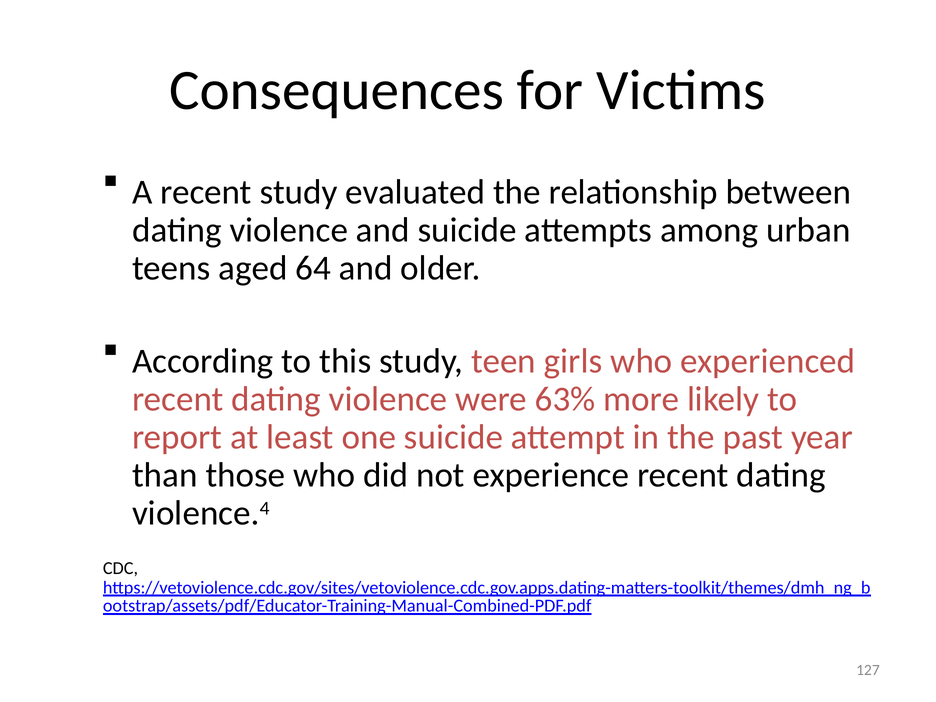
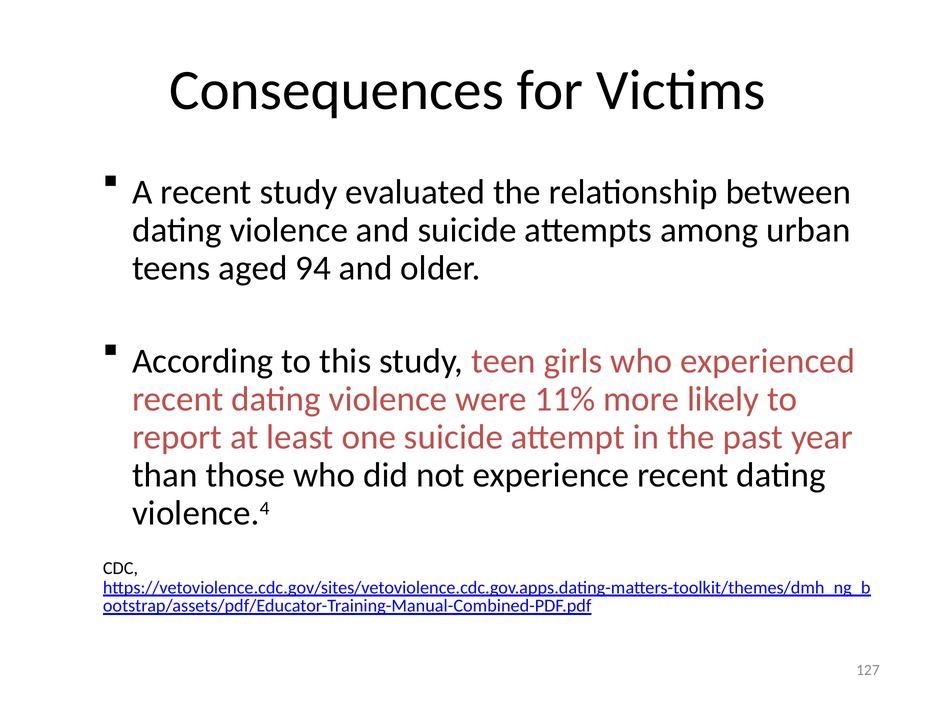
64: 64 -> 94
63%: 63% -> 11%
